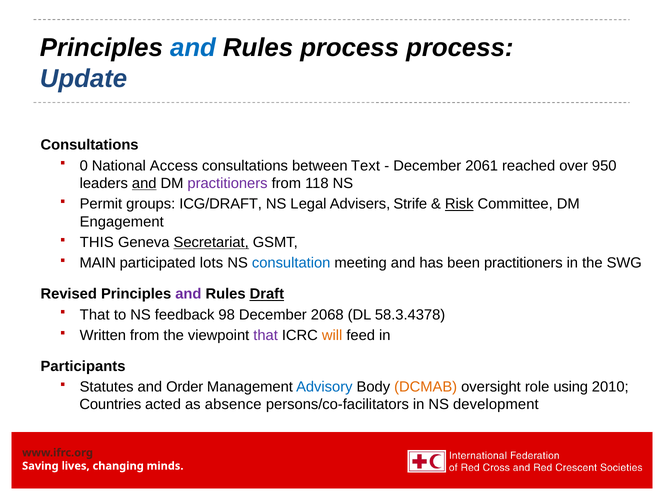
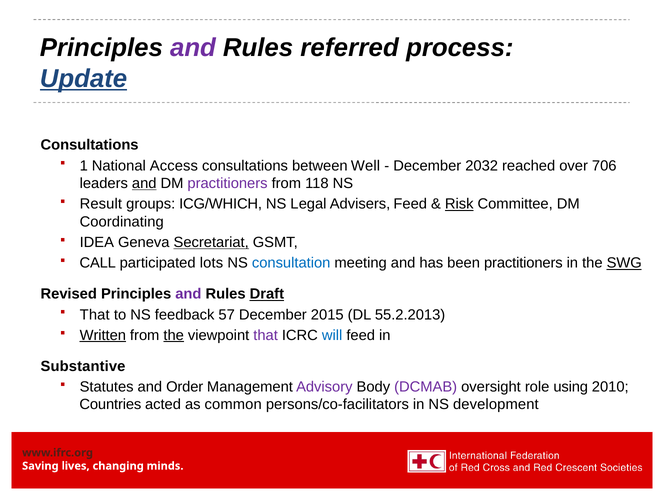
and at (193, 48) colour: blue -> purple
Rules process: process -> referred
Update underline: none -> present
0: 0 -> 1
Text: Text -> Well
2061: 2061 -> 2032
950: 950 -> 706
Permit: Permit -> Result
ICG/DRAFT: ICG/DRAFT -> ICG/WHICH
Advisers Strife: Strife -> Feed
Engagement: Engagement -> Coordinating
THIS: THIS -> IDEA
MAIN: MAIN -> CALL
SWG underline: none -> present
98: 98 -> 57
2068: 2068 -> 2015
58.3.4378: 58.3.4378 -> 55.2.2013
Written underline: none -> present
the at (174, 335) underline: none -> present
will colour: orange -> blue
Participants: Participants -> Substantive
Advisory colour: blue -> purple
DCMAB colour: orange -> purple
absence: absence -> common
